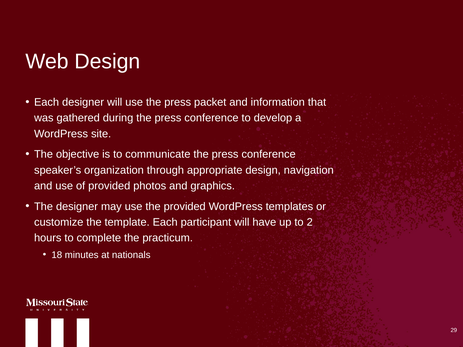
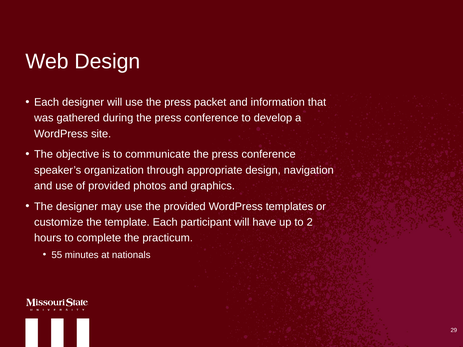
18: 18 -> 55
